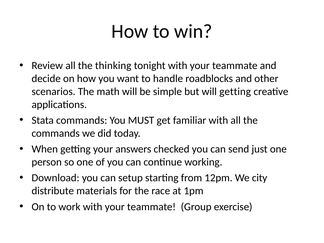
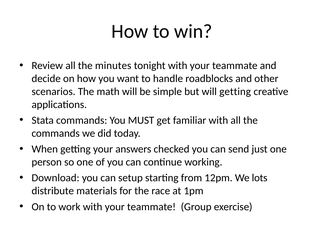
thinking: thinking -> minutes
city: city -> lots
